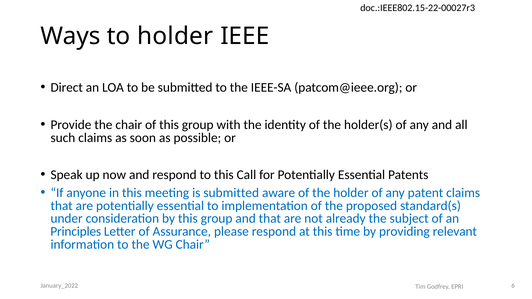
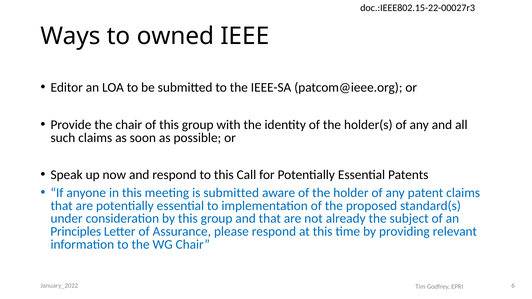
to holder: holder -> owned
Direct: Direct -> Editor
